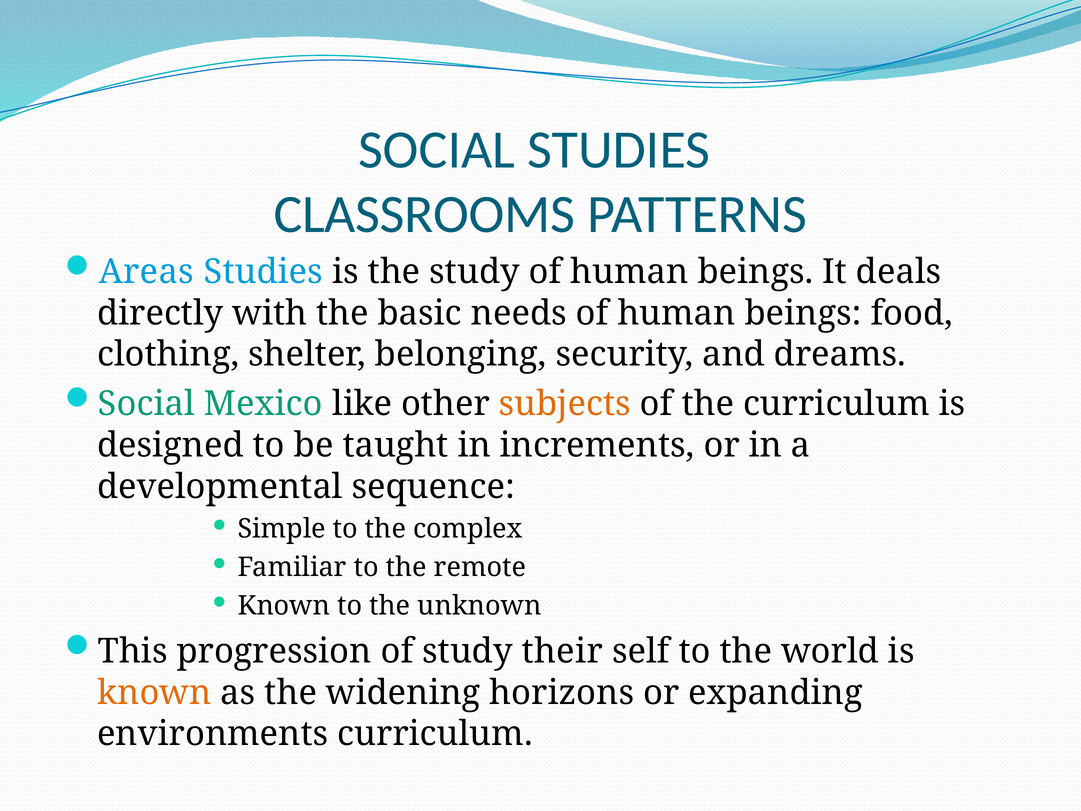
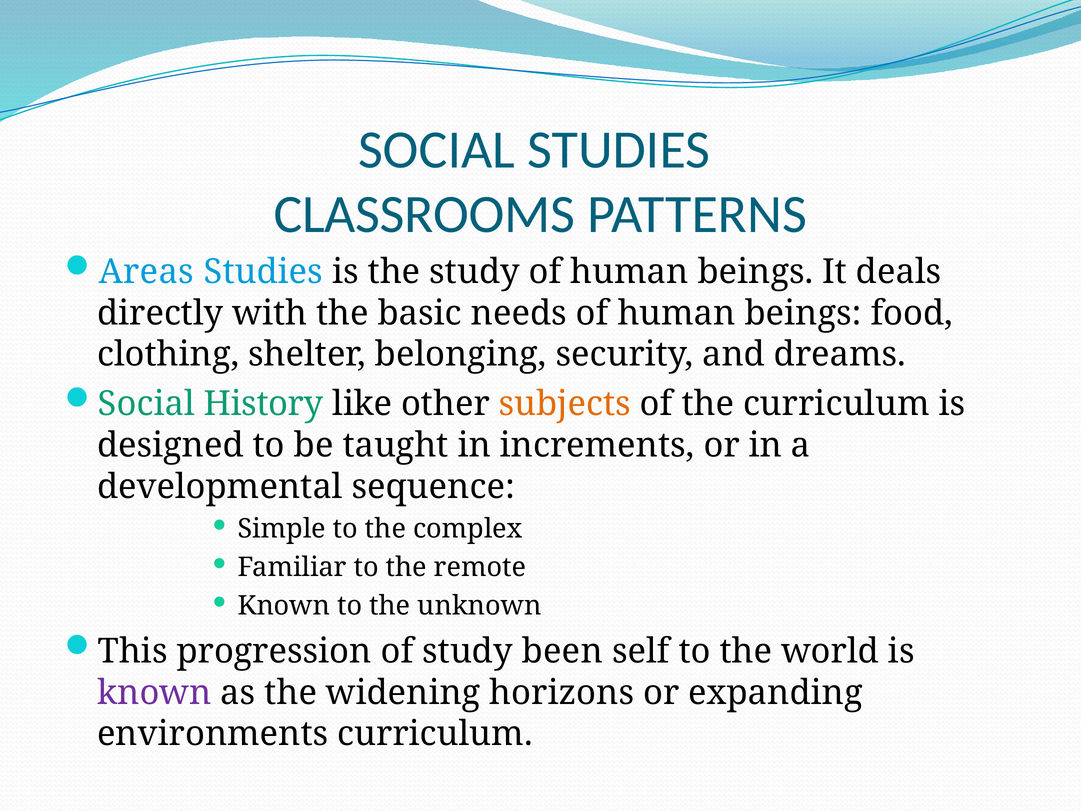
Mexico: Mexico -> History
their: their -> been
known at (154, 692) colour: orange -> purple
